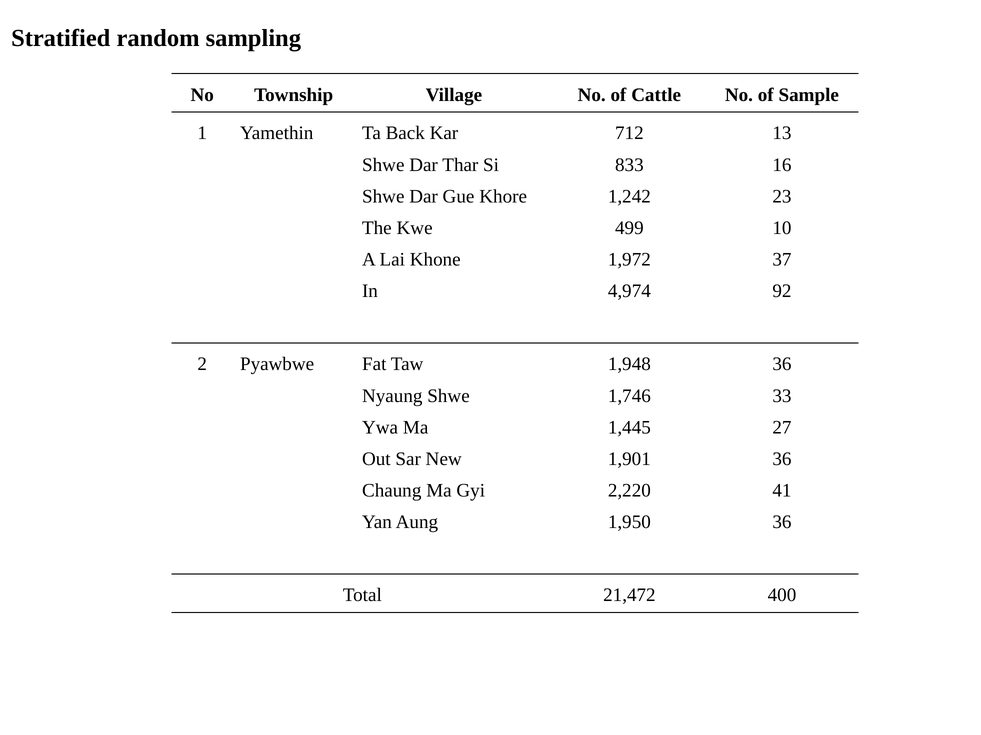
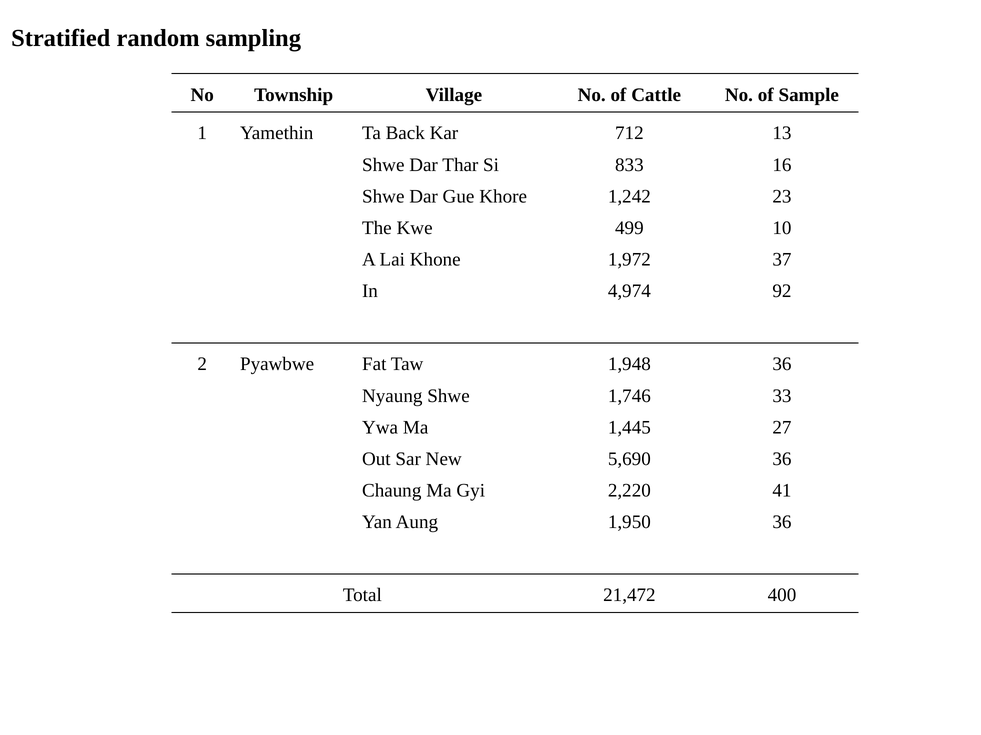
1,901: 1,901 -> 5,690
